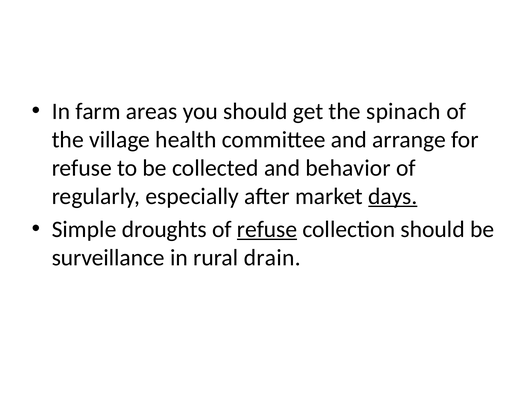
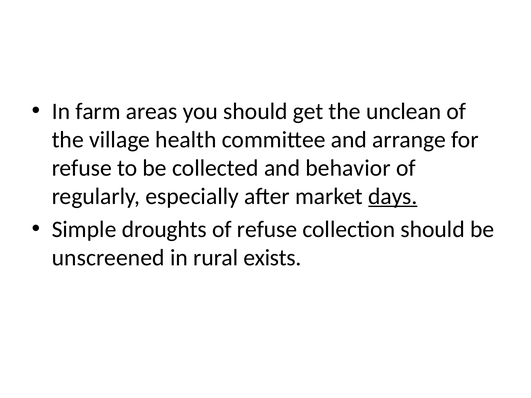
spinach: spinach -> unclean
refuse at (267, 229) underline: present -> none
surveillance: surveillance -> unscreened
drain: drain -> exists
